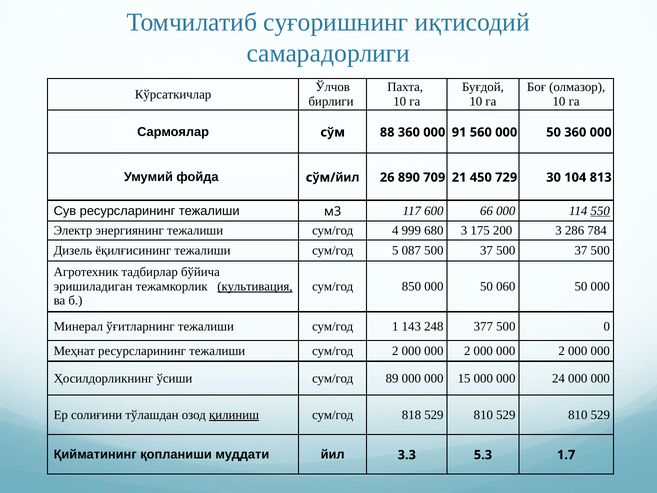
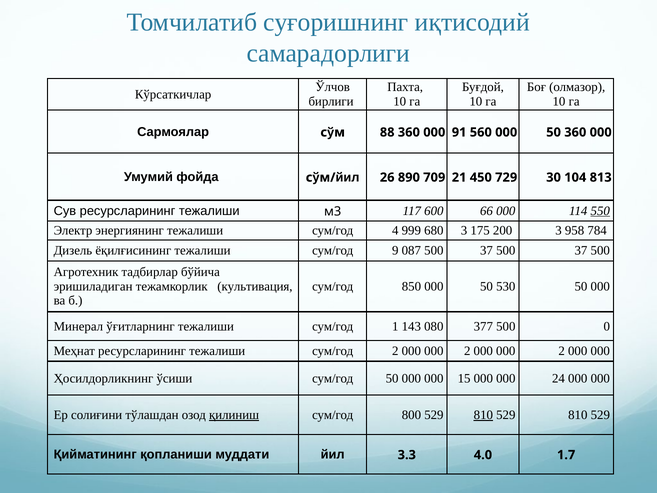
286: 286 -> 958
5: 5 -> 9
культивация underline: present -> none
060: 060 -> 530
248: 248 -> 080
сум/год 89: 89 -> 50
818: 818 -> 800
810 at (483, 415) underline: none -> present
5.3: 5.3 -> 4.0
